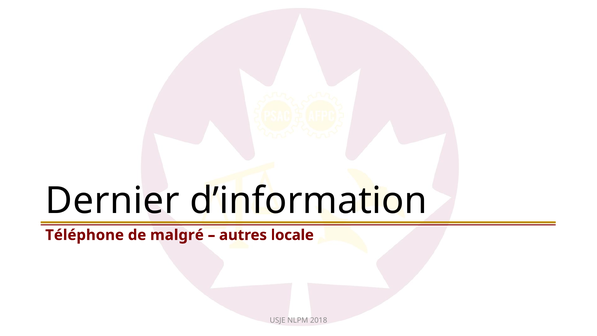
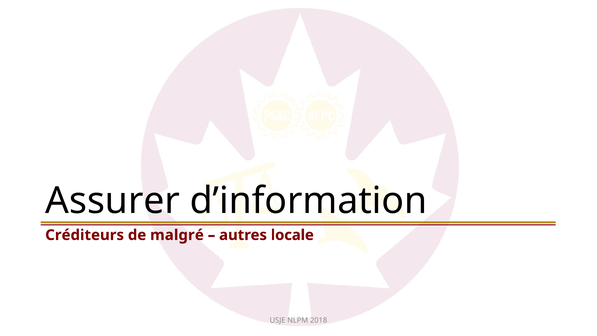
Dernier: Dernier -> Assurer
Téléphone: Téléphone -> Créditeurs
